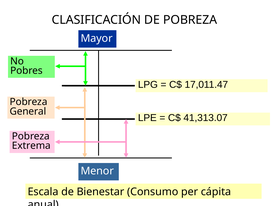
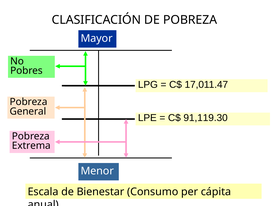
41,313.07: 41,313.07 -> 91,119.30
